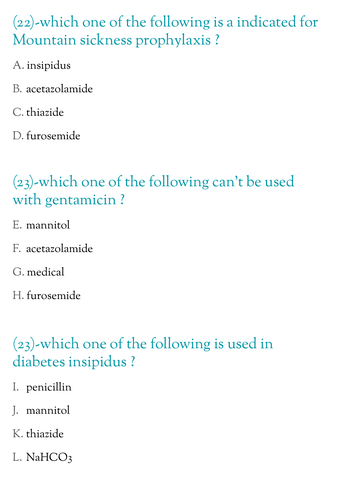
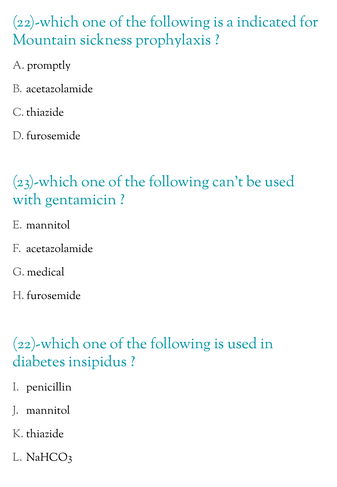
A insipidus: insipidus -> promptly
23)-which at (46, 343): 23)-which -> 22)-which
